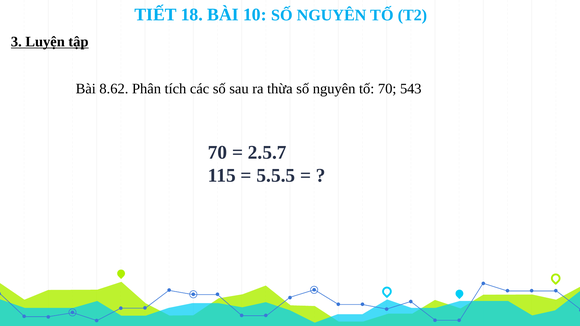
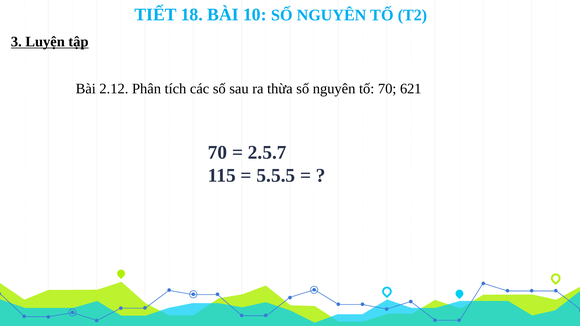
8.62: 8.62 -> 2.12
543: 543 -> 621
